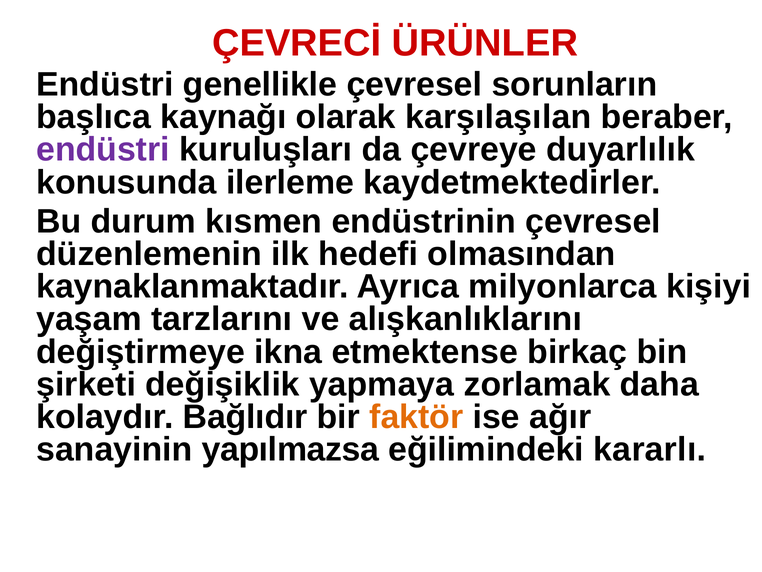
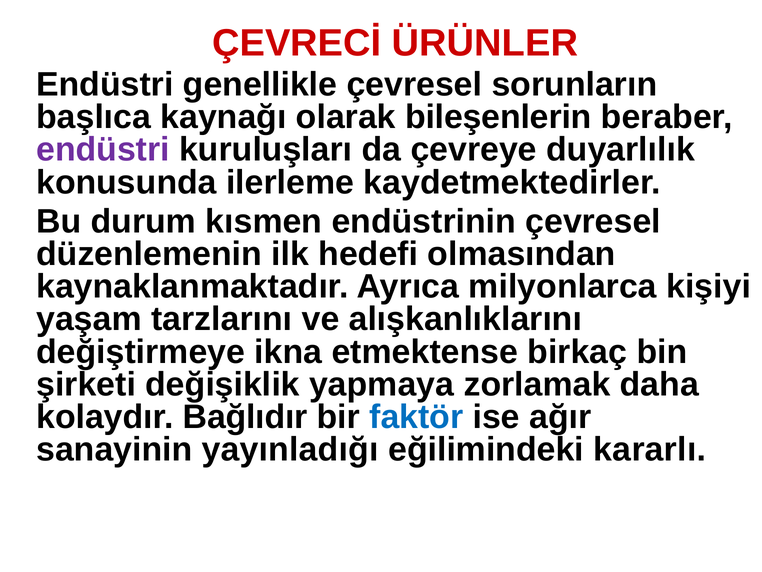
karşılaşılan: karşılaşılan -> bileşenlerin
faktör colour: orange -> blue
yapılmazsa: yapılmazsa -> yayınladığı
